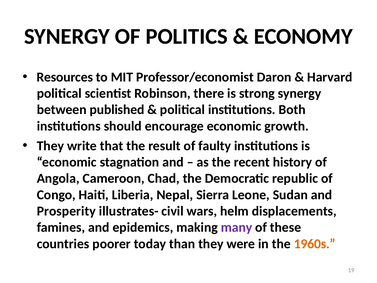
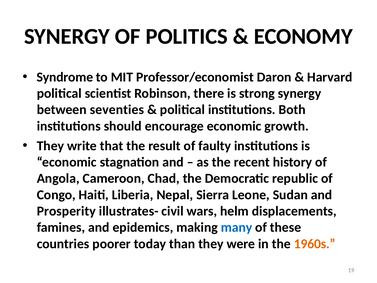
Resources: Resources -> Syndrome
published: published -> seventies
many colour: purple -> blue
